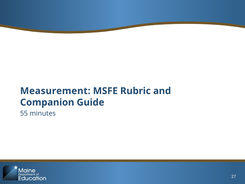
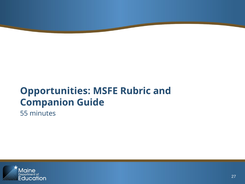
Measurement: Measurement -> Opportunities
